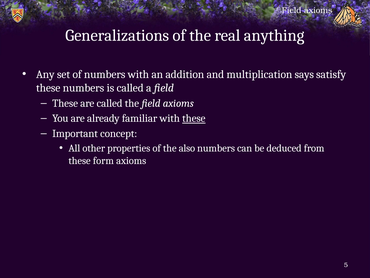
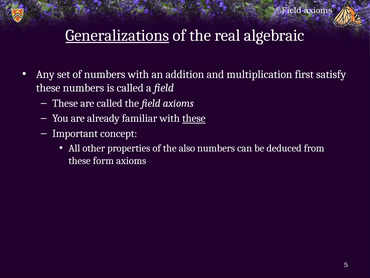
Generalizations underline: none -> present
anything: anything -> algebraic
says: says -> first
